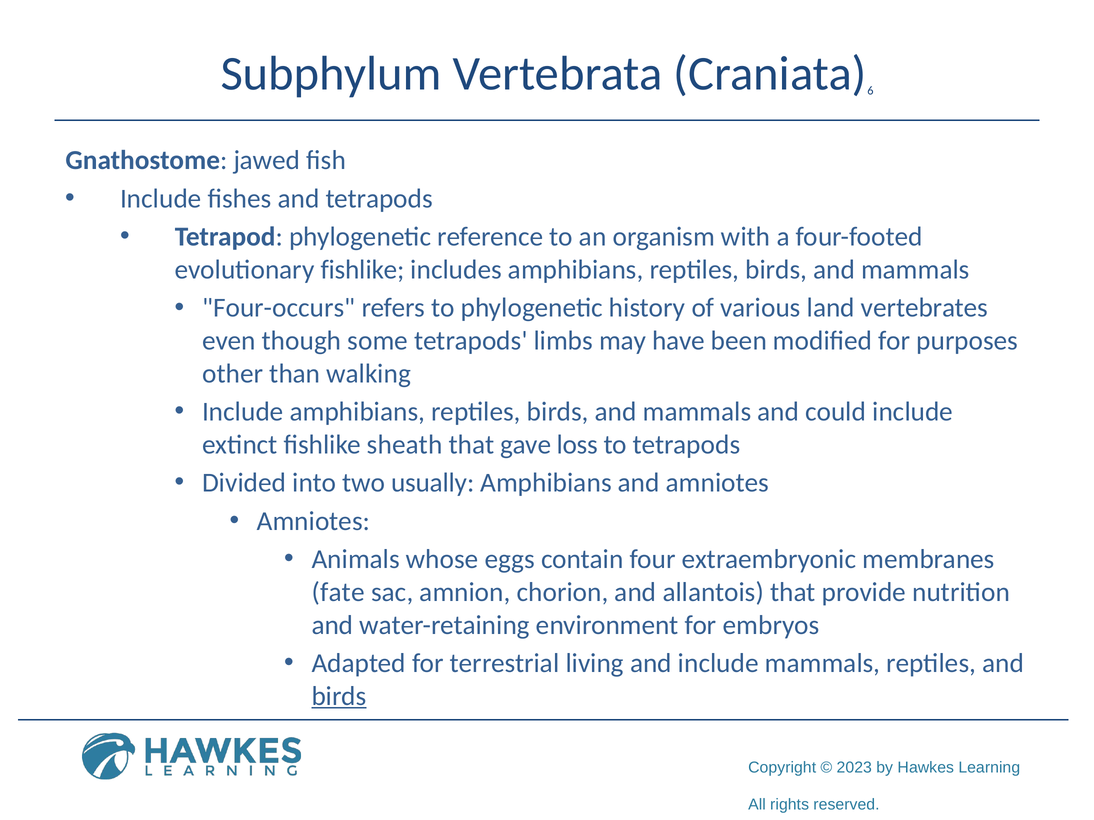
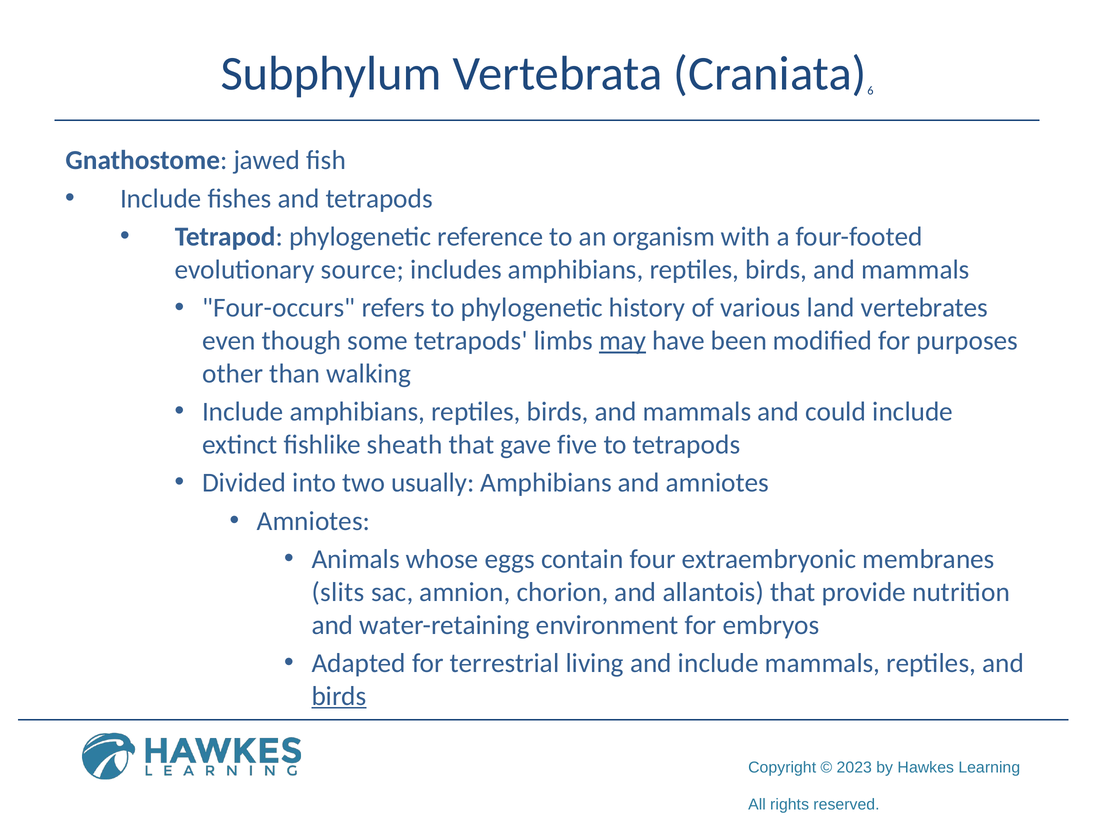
evolutionary fishlike: fishlike -> source
may underline: none -> present
loss: loss -> five
fate: fate -> slits
